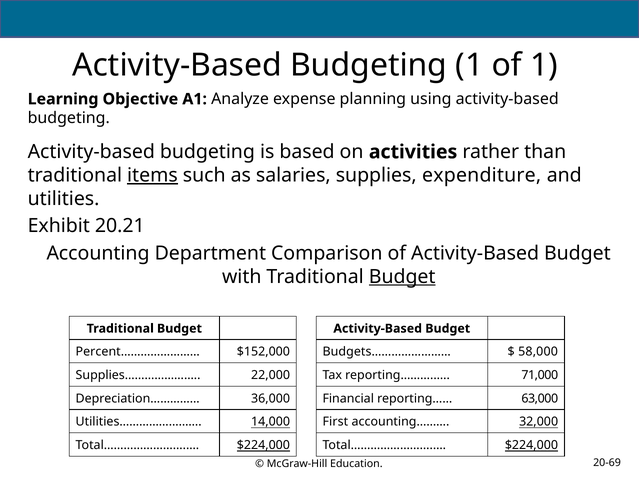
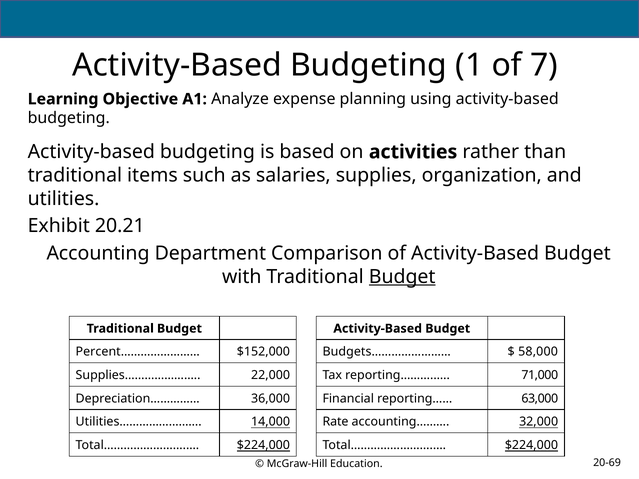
of 1: 1 -> 7
items underline: present -> none
expenditure: expenditure -> organization
First: First -> Rate
